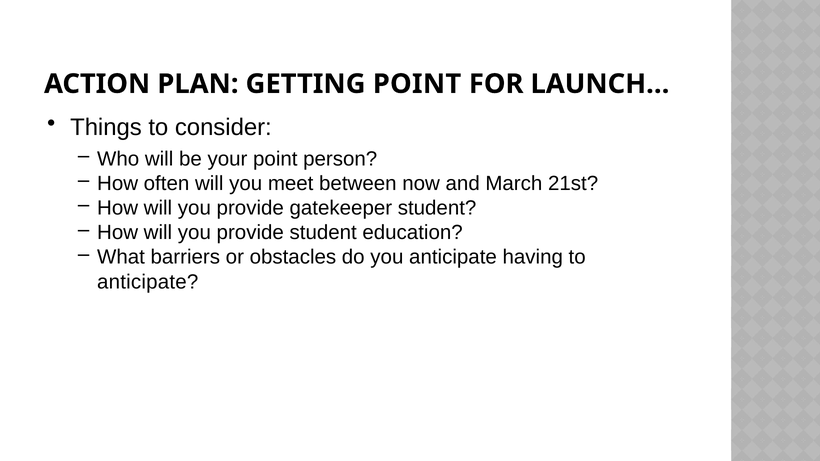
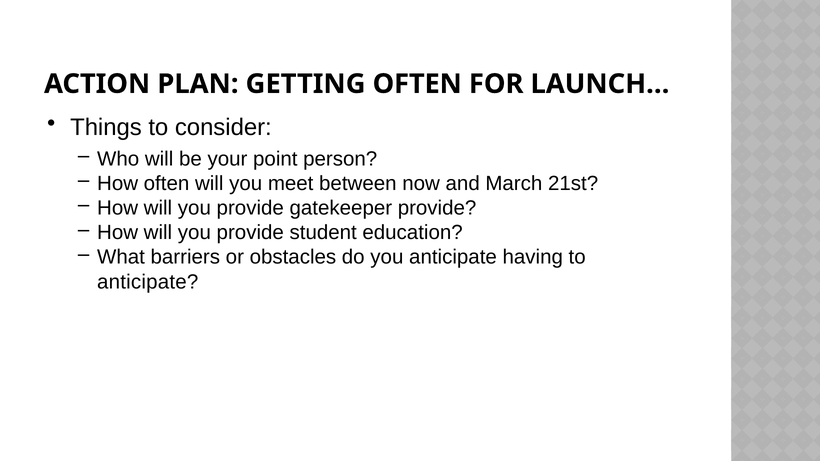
GETTING POINT: POINT -> OFTEN
gatekeeper student: student -> provide
